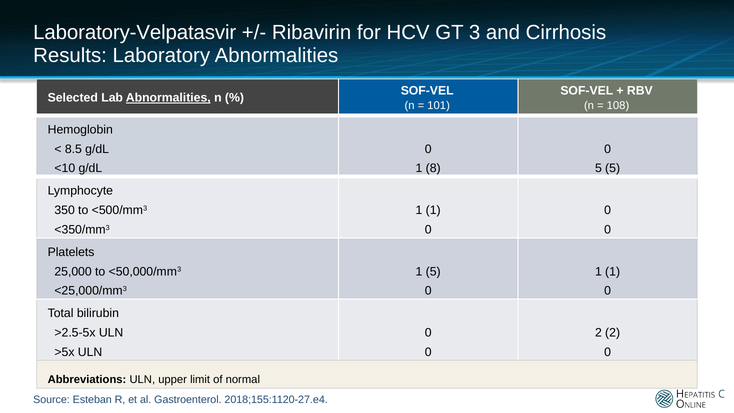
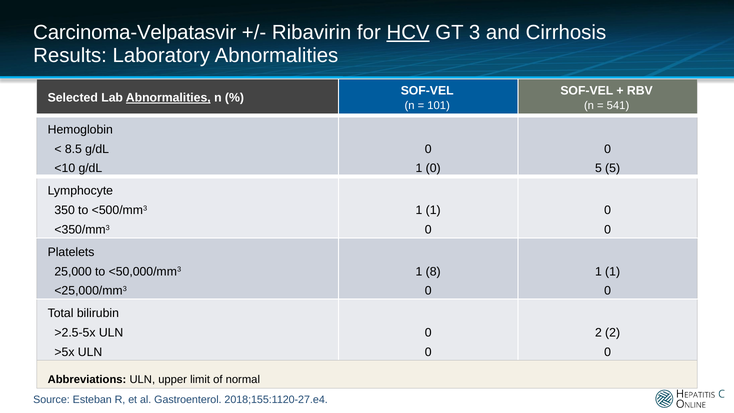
Laboratory-Velpatasvir: Laboratory-Velpatasvir -> Carcinoma-Velpatasvir
HCV underline: none -> present
108: 108 -> 541
8 at (433, 168): 8 -> 0
1 5: 5 -> 8
